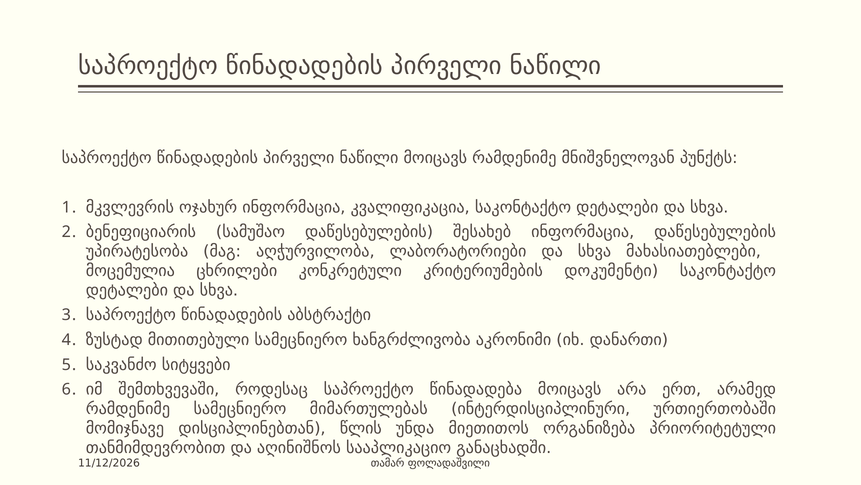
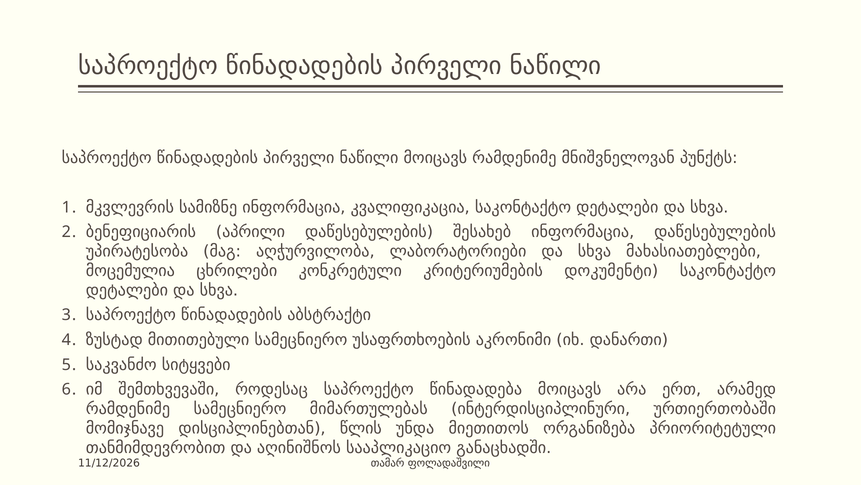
ოჯახურ: ოჯახურ -> სამიზნე
სამუშაო: სამუშაო -> აპრილი
ხანგრძლივობა: ხანგრძლივობა -> უსაფრთხოების
